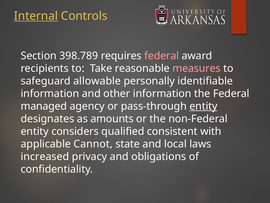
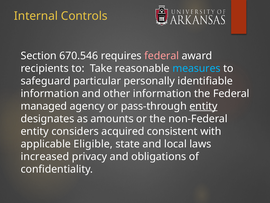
Internal underline: present -> none
398.789: 398.789 -> 670.546
measures colour: pink -> light blue
allowable: allowable -> particular
qualified: qualified -> acquired
Cannot: Cannot -> Eligible
